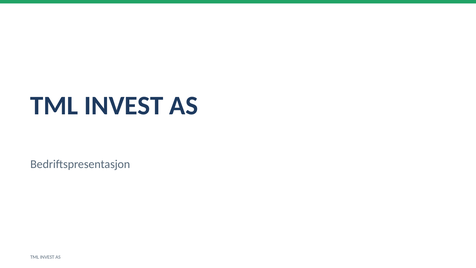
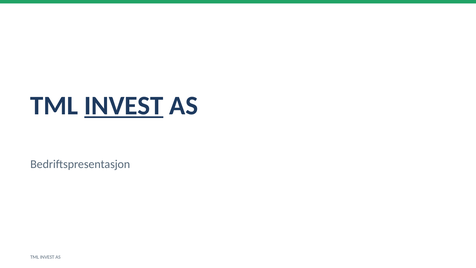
INVEST at (124, 106) underline: none -> present
